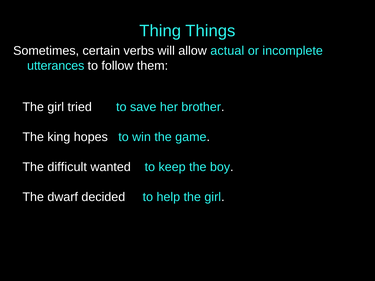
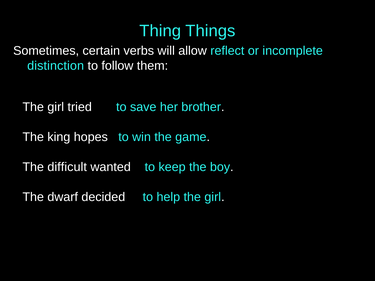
actual: actual -> reflect
utterances: utterances -> distinction
